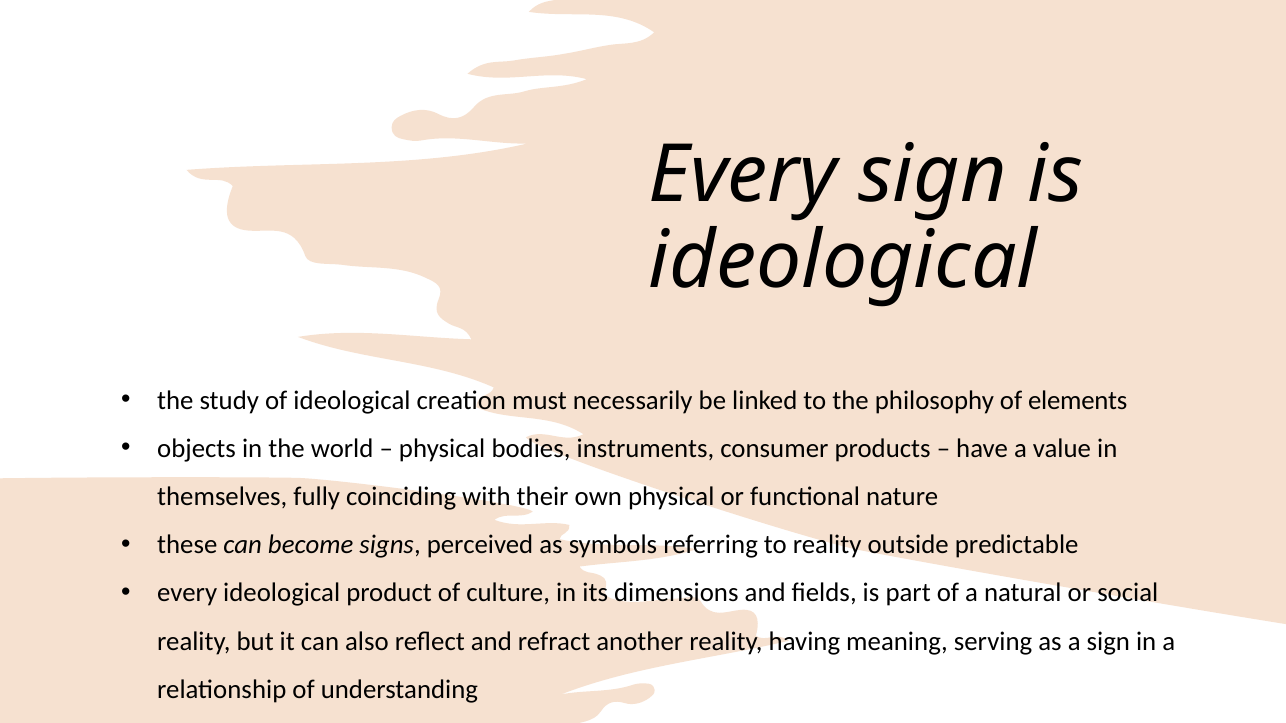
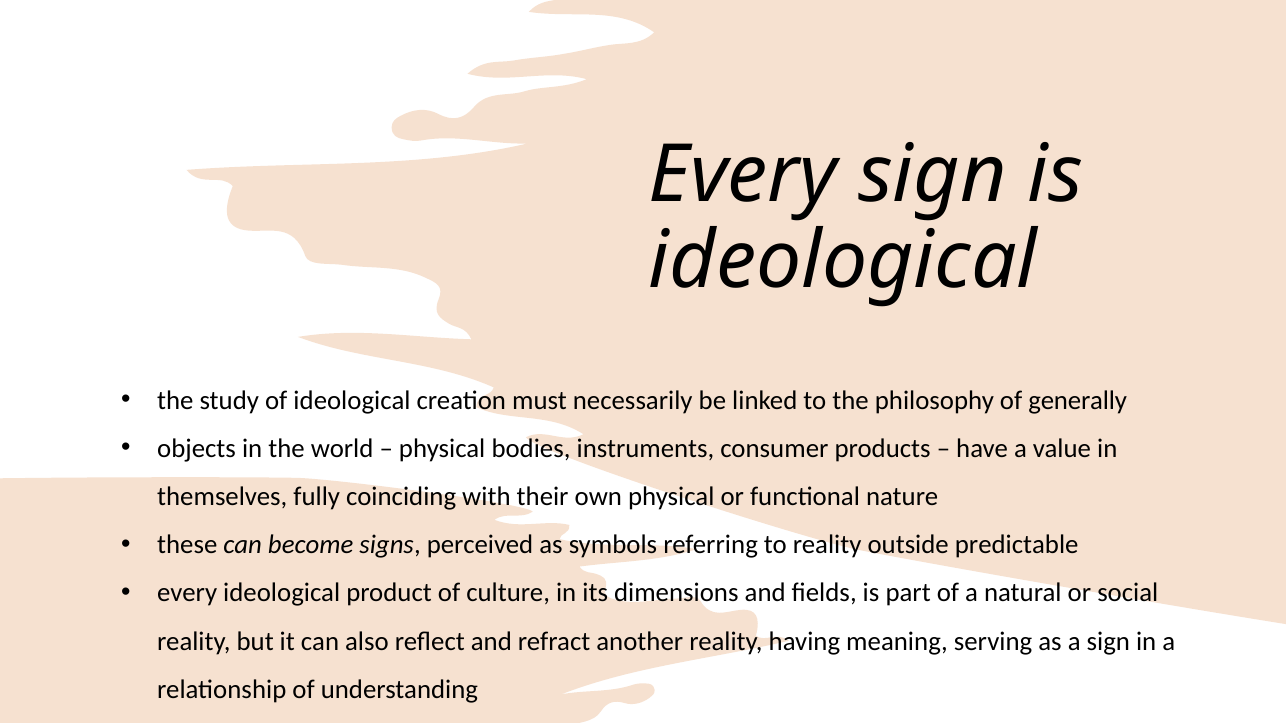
elements: elements -> generally
